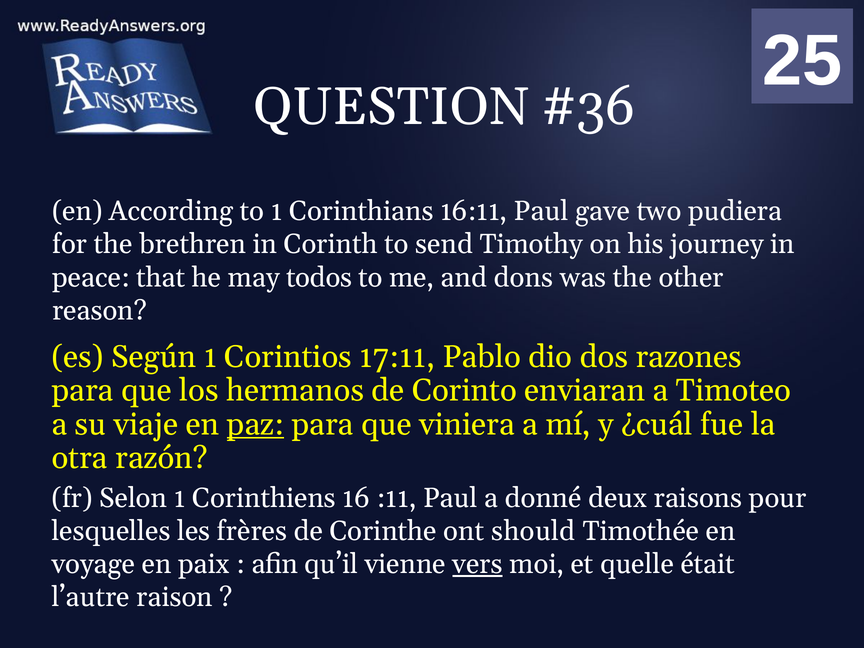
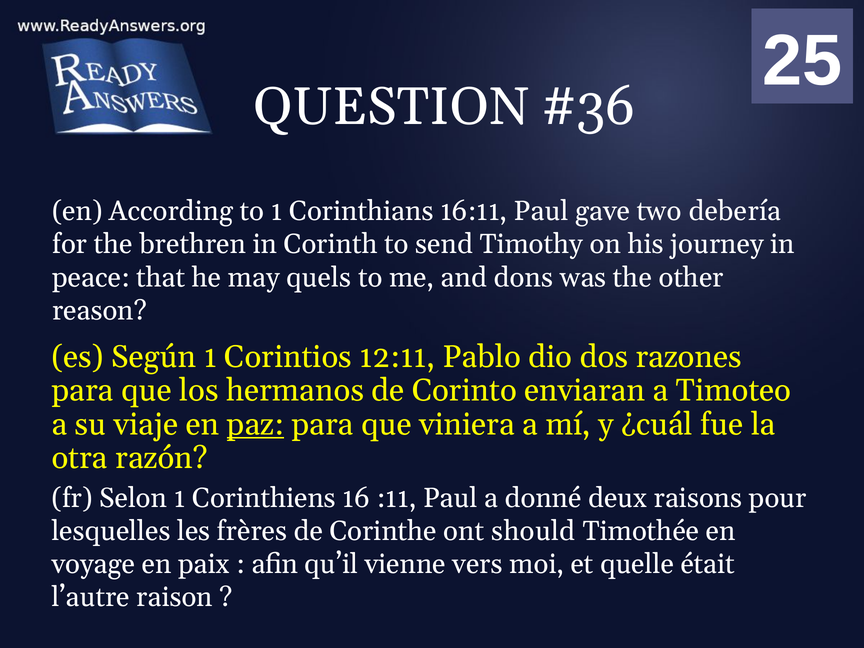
pudiera: pudiera -> debería
todos: todos -> quels
17:11: 17:11 -> 12:11
vers underline: present -> none
